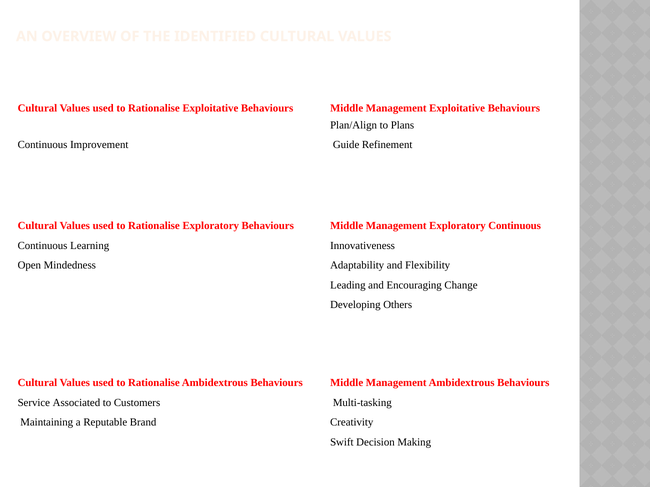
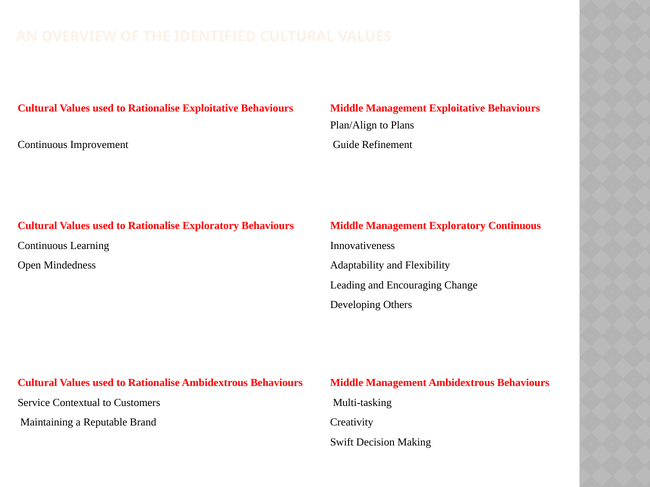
Associated: Associated -> Contextual
